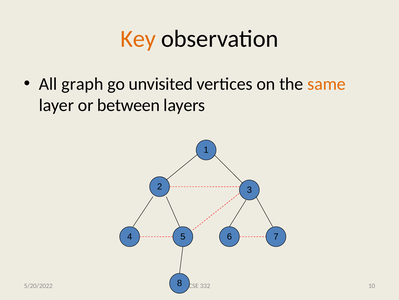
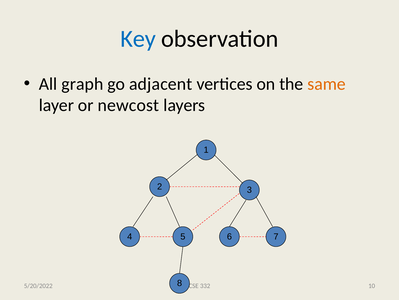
Key colour: orange -> blue
unvisited: unvisited -> adjacent
between: between -> newcost
